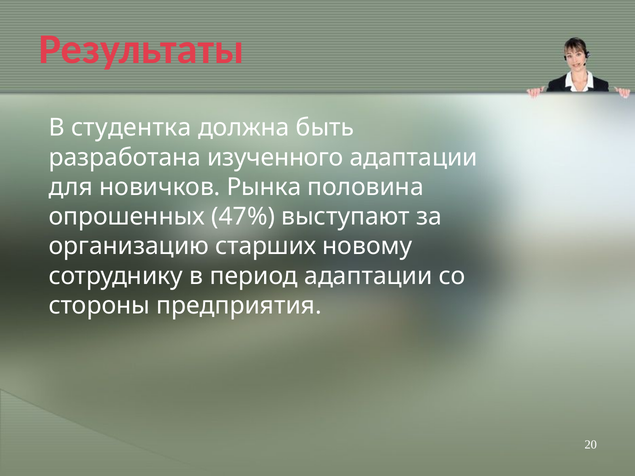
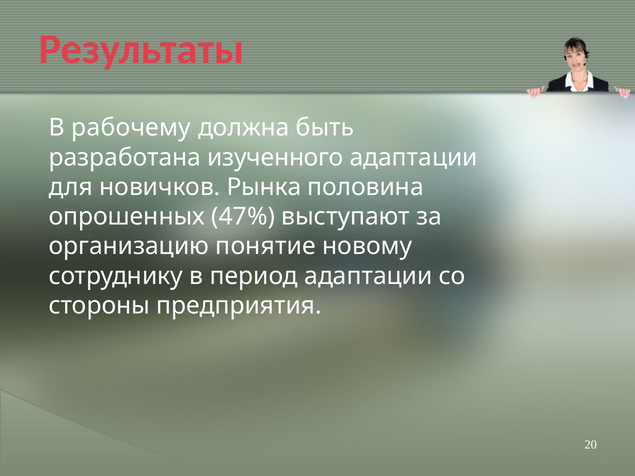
студентка: студентка -> рабочему
старших: старших -> понятие
